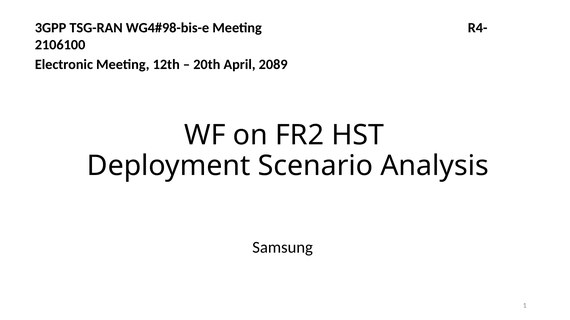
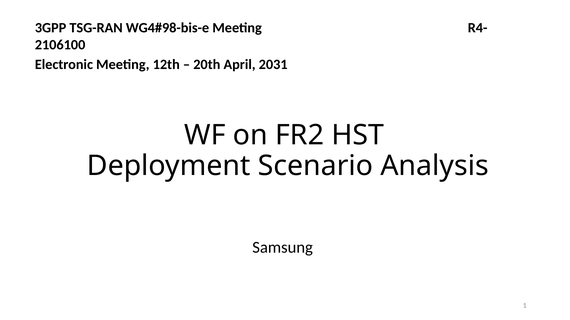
2089: 2089 -> 2031
